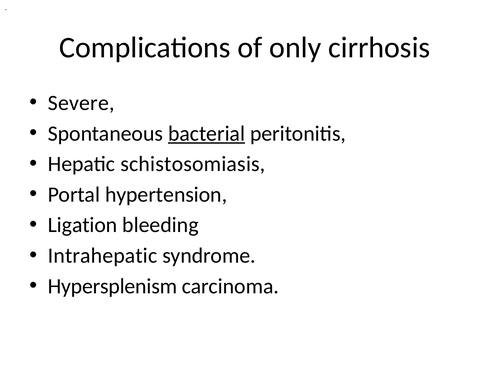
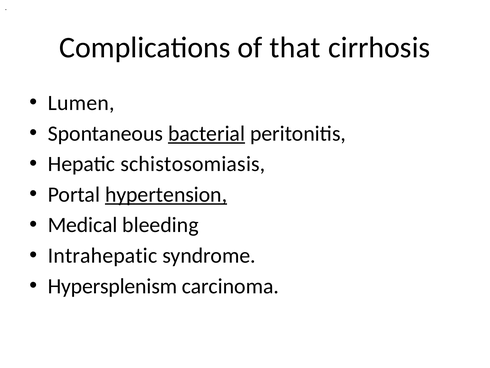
only: only -> that
Severe: Severe -> Lumen
hypertension underline: none -> present
Ligation: Ligation -> Medical
